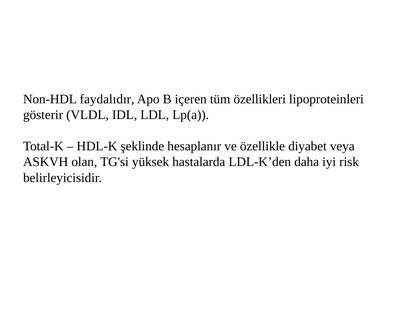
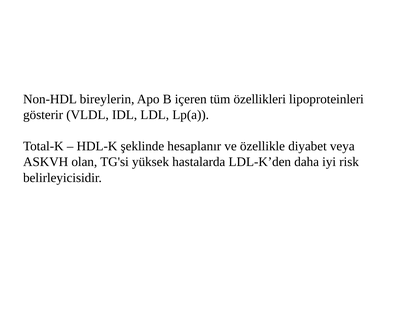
faydalıdır: faydalıdır -> bireylerin
